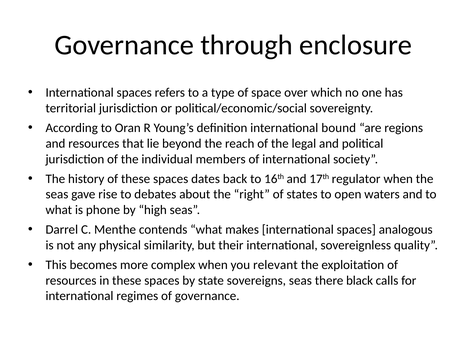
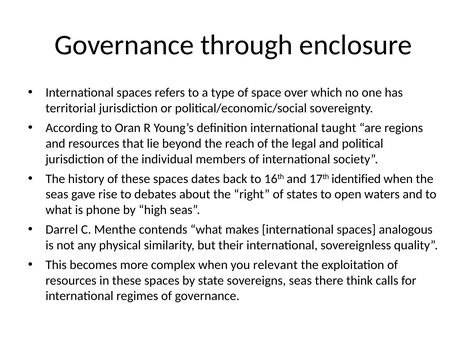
bound: bound -> taught
regulator: regulator -> identified
black: black -> think
